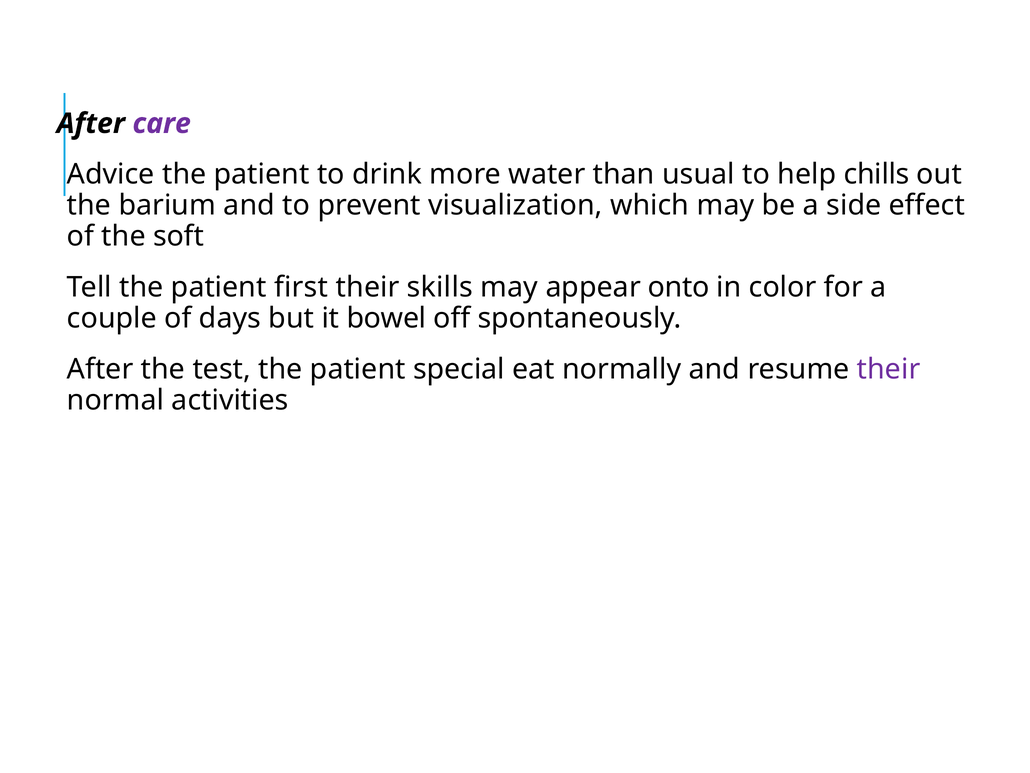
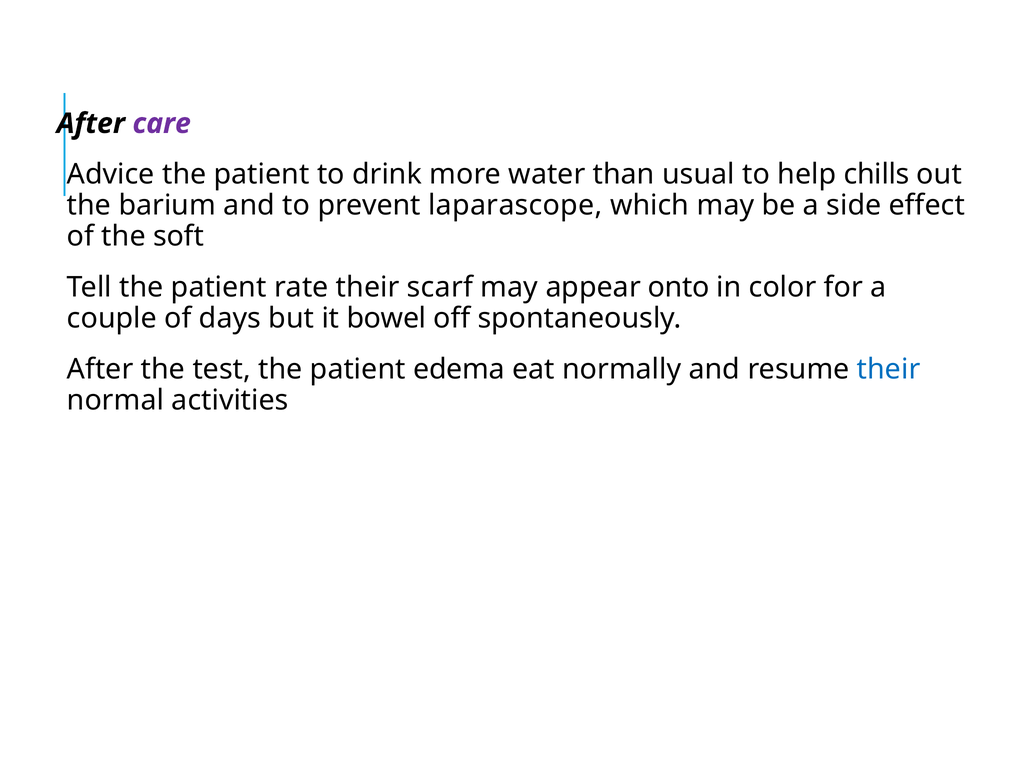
visualization: visualization -> laparascope
first: first -> rate
skills: skills -> scarf
special: special -> edema
their at (889, 369) colour: purple -> blue
